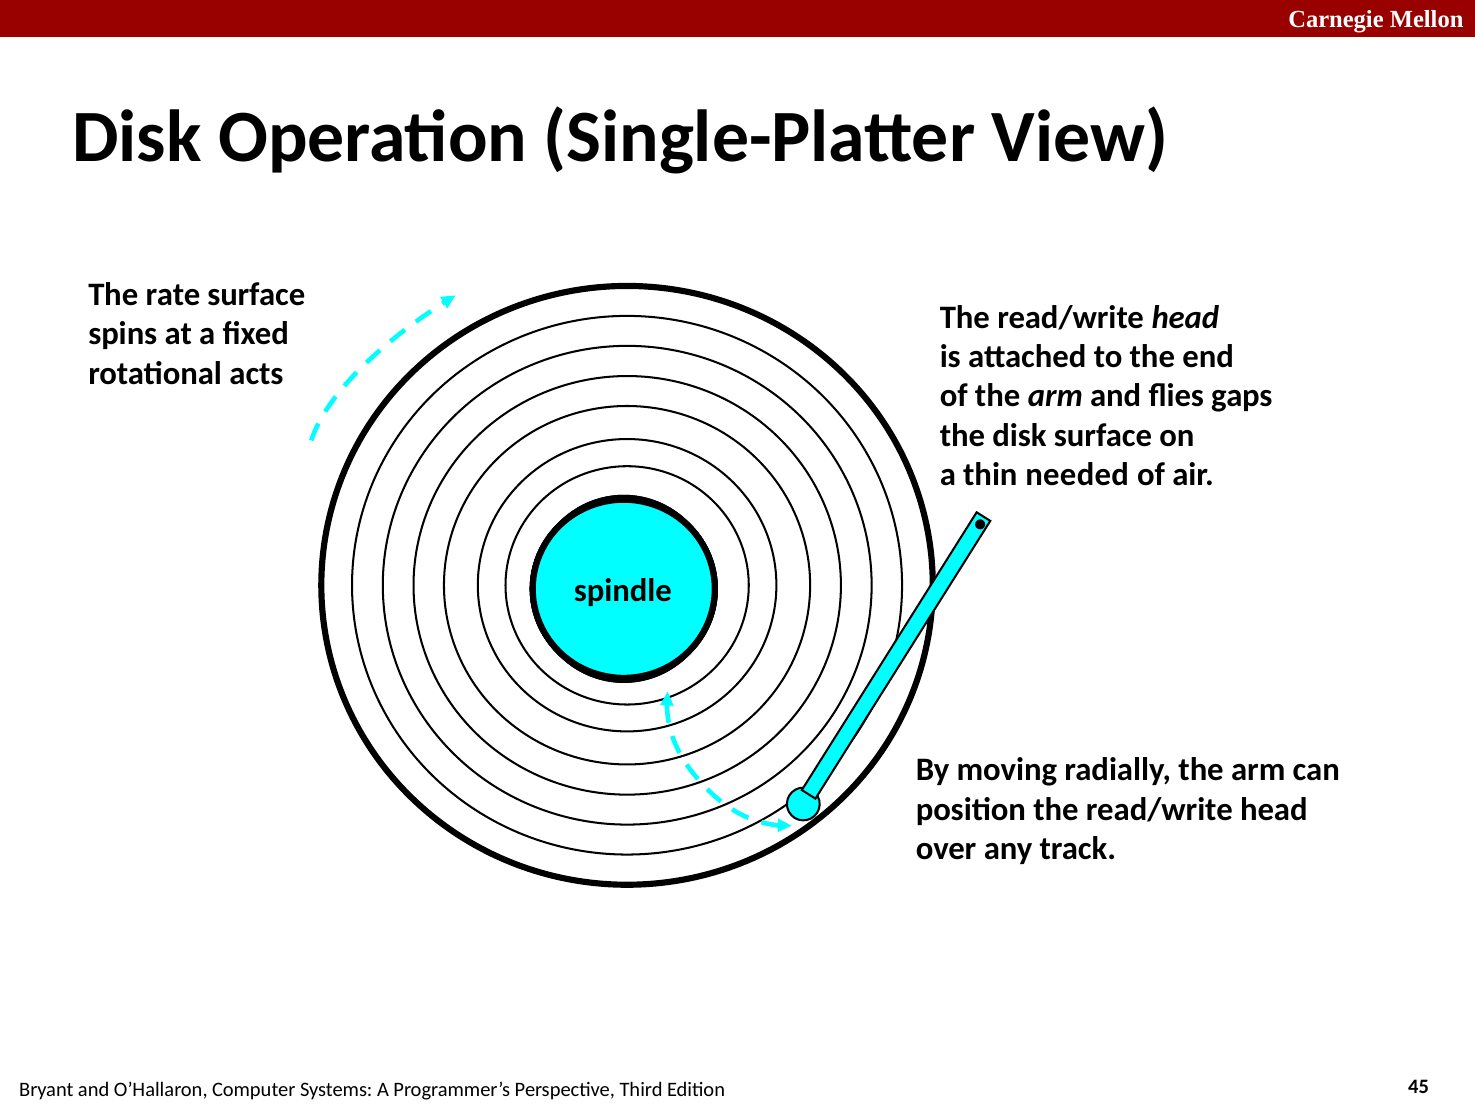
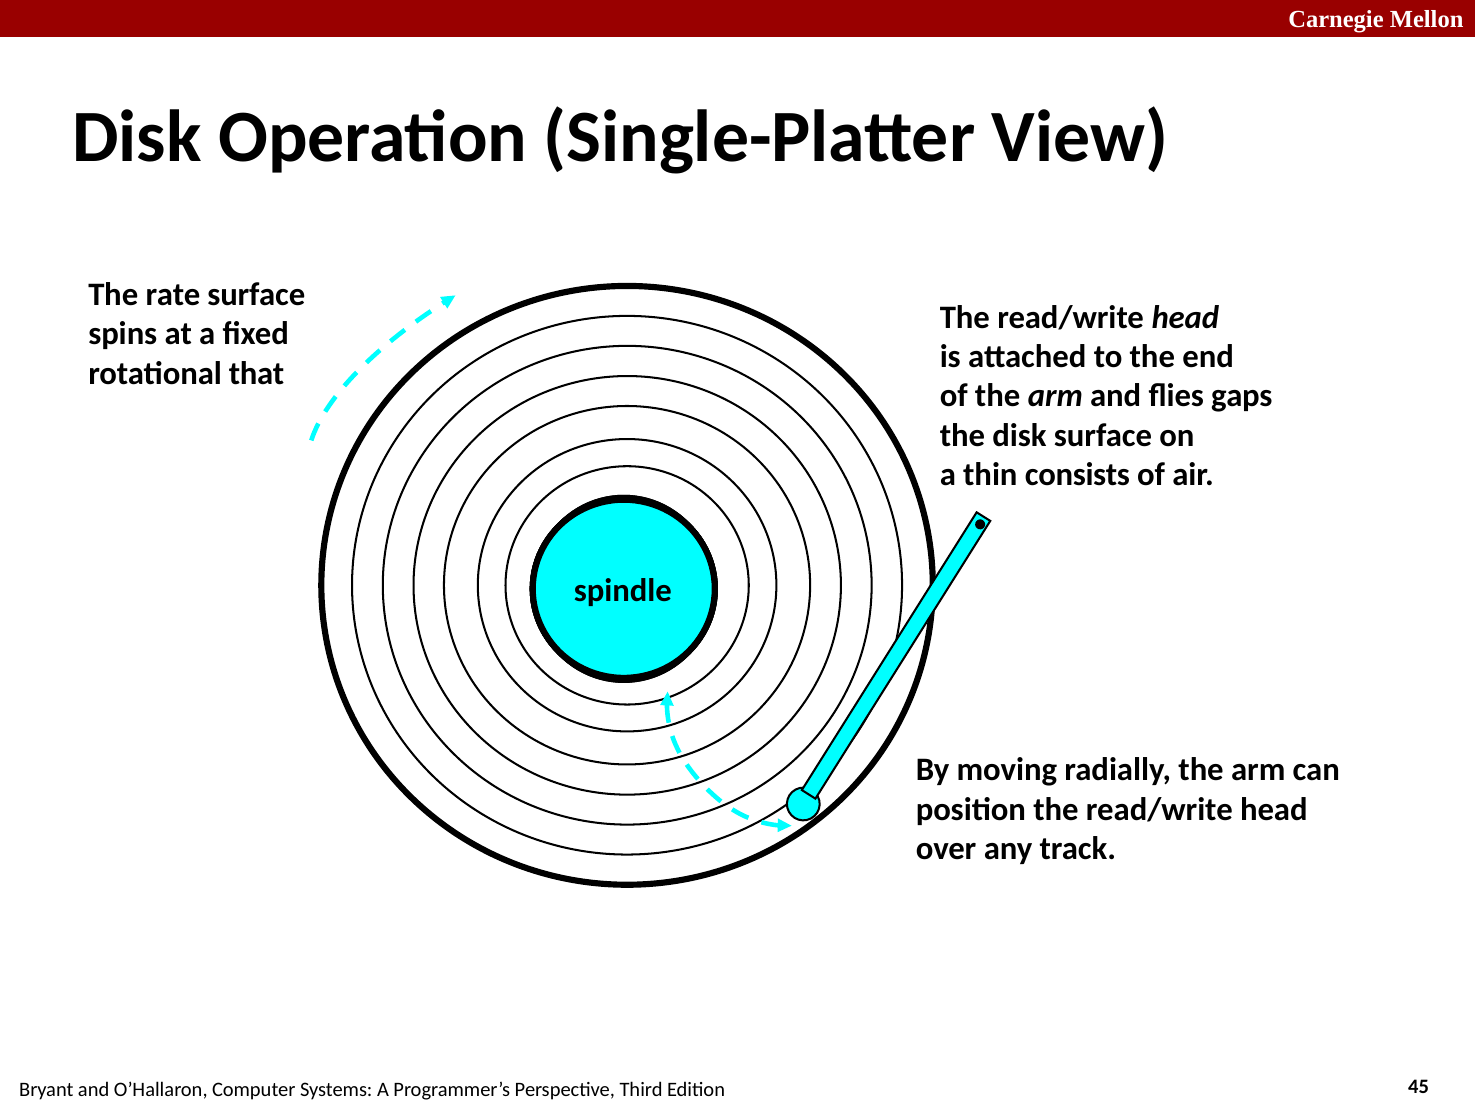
acts: acts -> that
needed: needed -> consists
